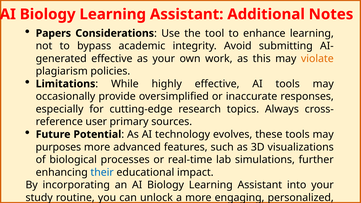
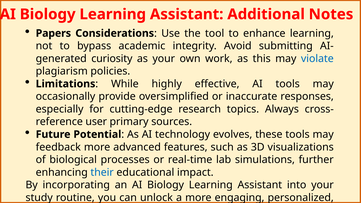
effective at (112, 59): effective -> curiosity
violate colour: orange -> blue
purposes at (58, 147): purposes -> feedback
